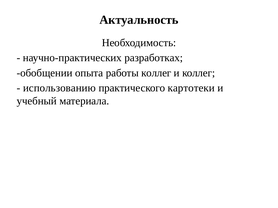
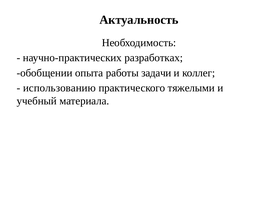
работы коллег: коллег -> задачи
картотеки: картотеки -> тяжелыми
